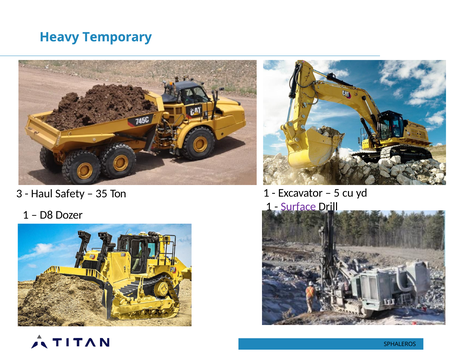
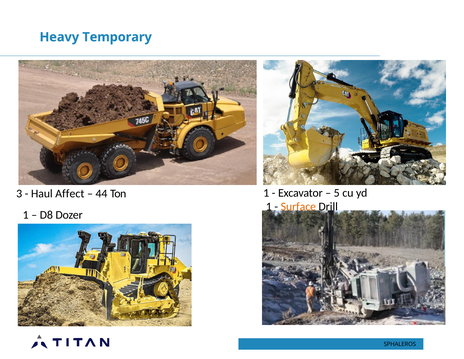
Safety: Safety -> Affect
35: 35 -> 44
Surface colour: purple -> orange
